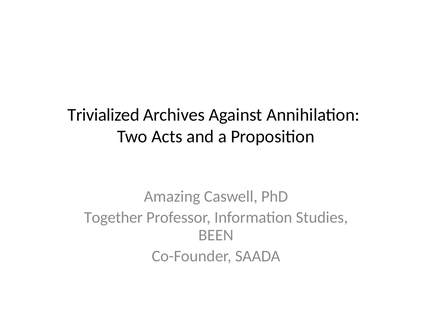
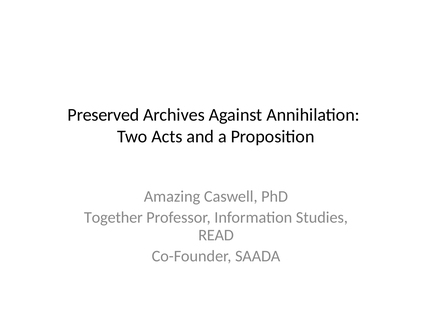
Trivialized: Trivialized -> Preserved
BEEN: BEEN -> READ
